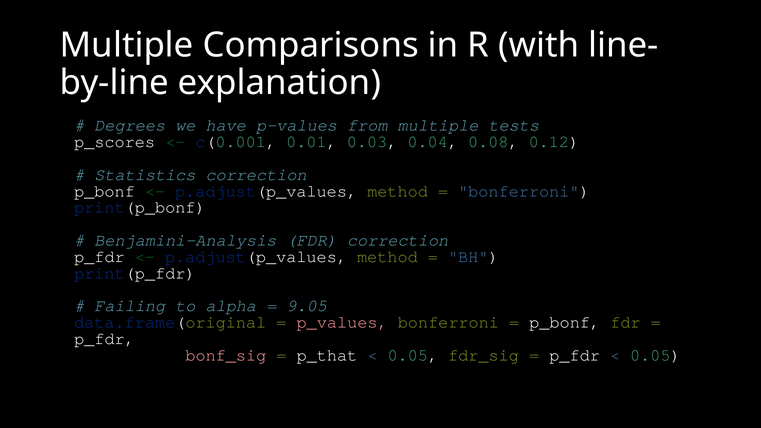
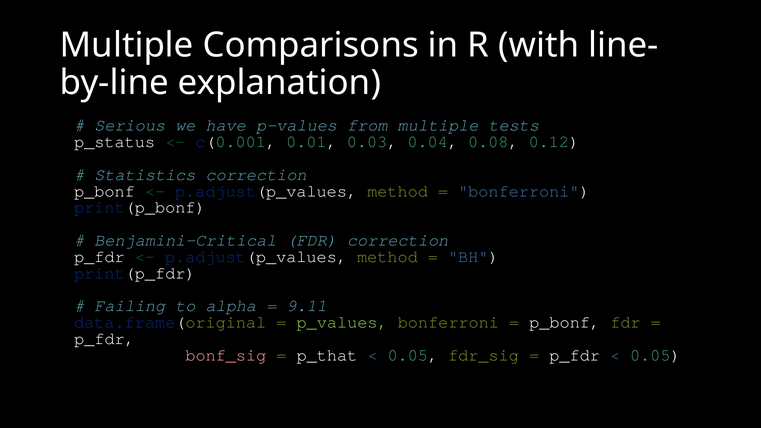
Degrees: Degrees -> Serious
p_scores: p_scores -> p_status
Benjamini-Analysis: Benjamini-Analysis -> Benjamini-Critical
9.05: 9.05 -> 9.11
p_values colour: pink -> light green
